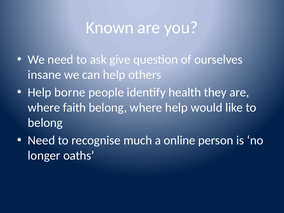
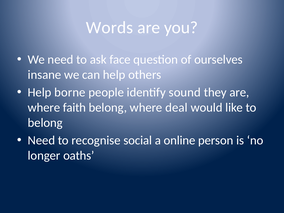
Known: Known -> Words
give: give -> face
health: health -> sound
where help: help -> deal
much: much -> social
